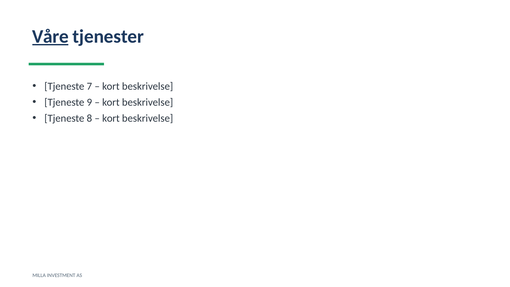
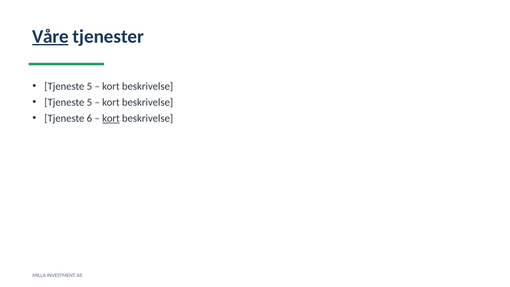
7 at (89, 86): 7 -> 5
9 at (89, 102): 9 -> 5
8: 8 -> 6
kort at (111, 118) underline: none -> present
